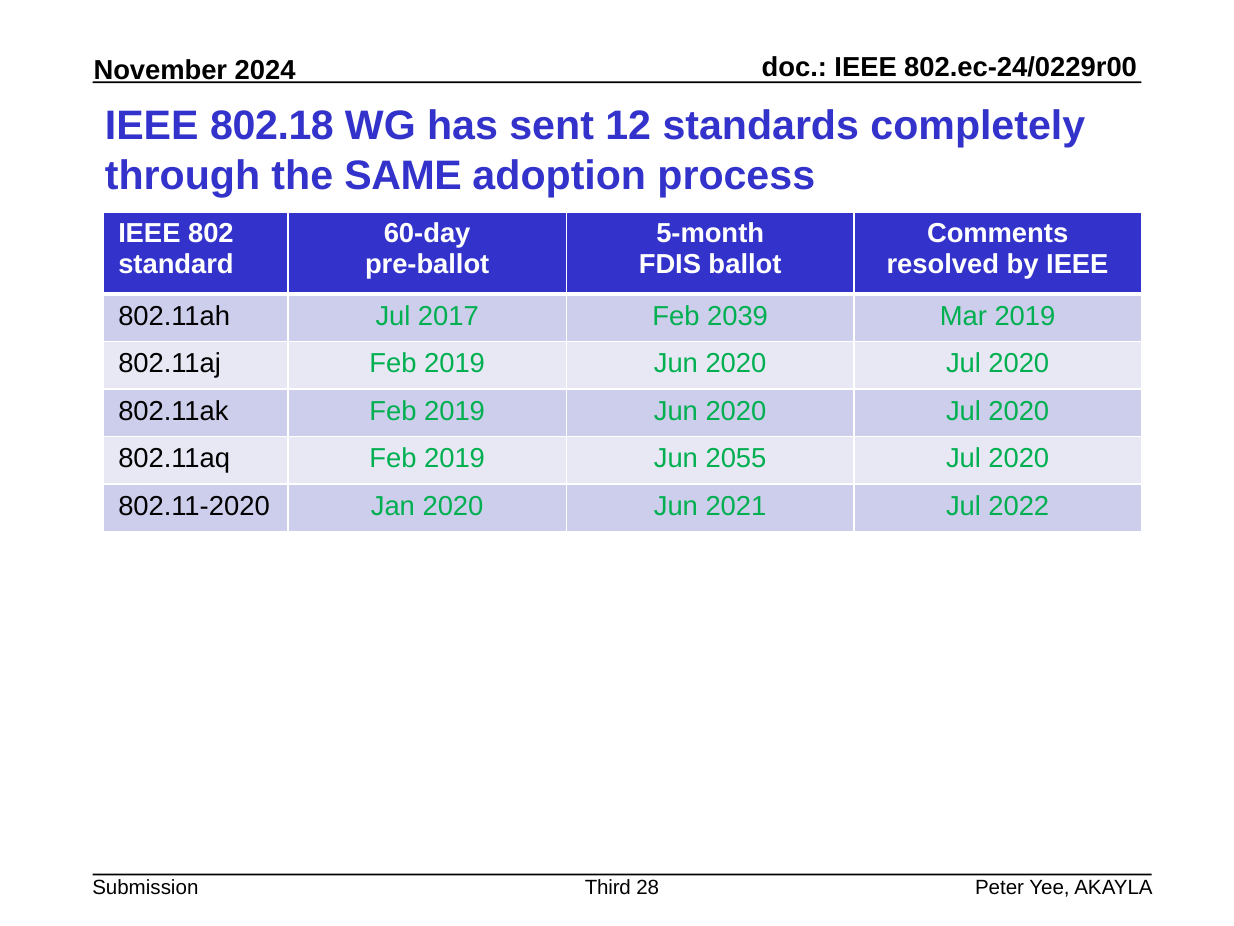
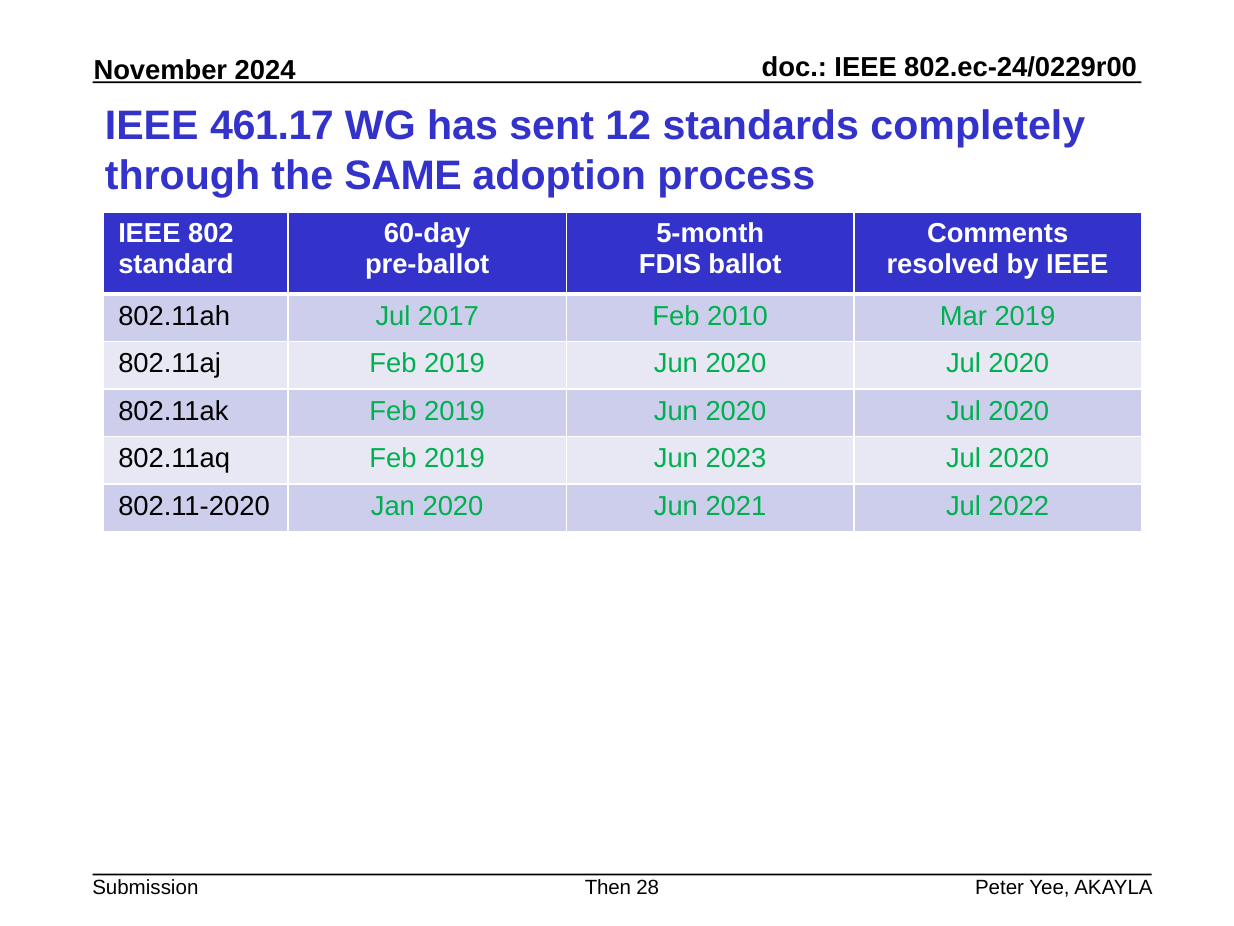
802.18: 802.18 -> 461.17
2039: 2039 -> 2010
2055: 2055 -> 2023
Third: Third -> Then
